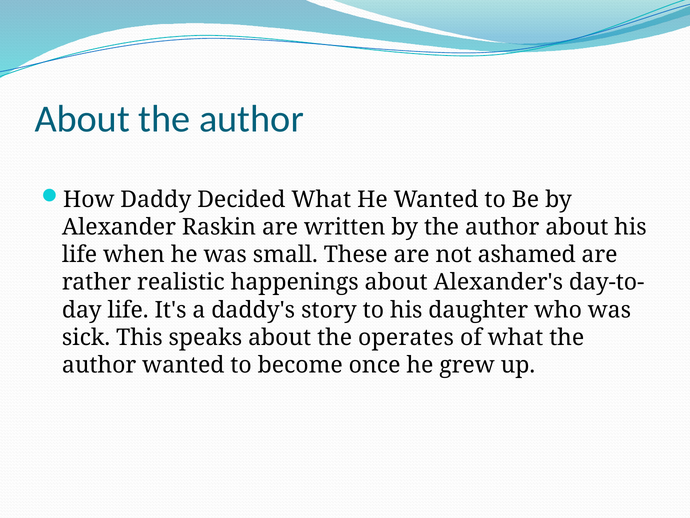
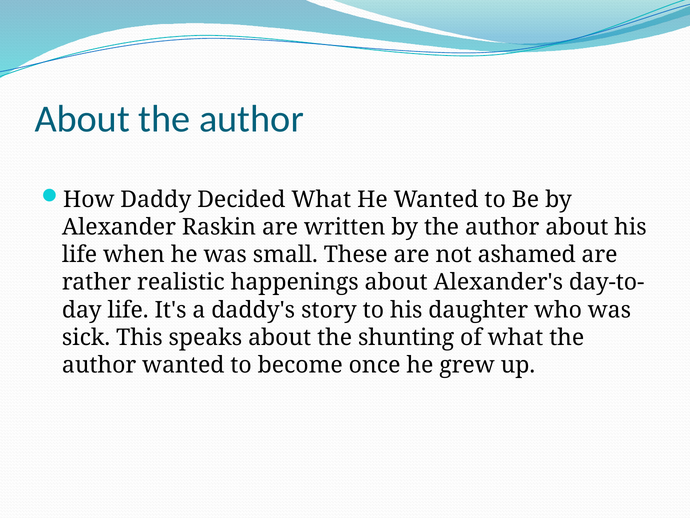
operates: operates -> shunting
